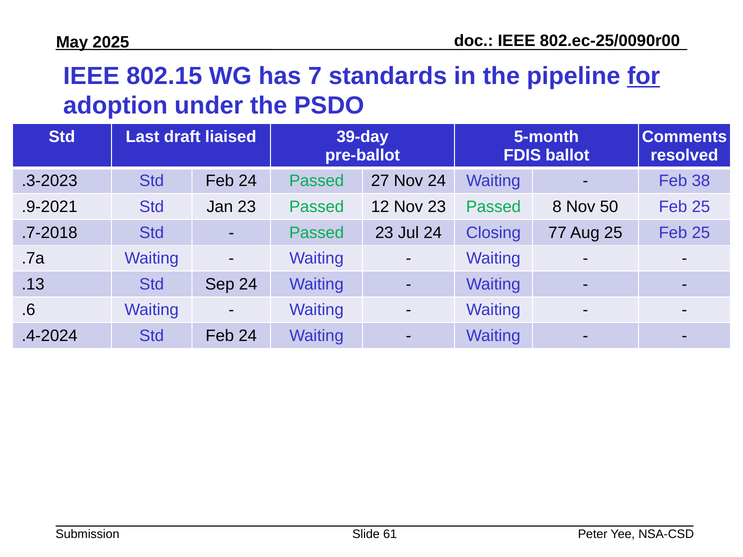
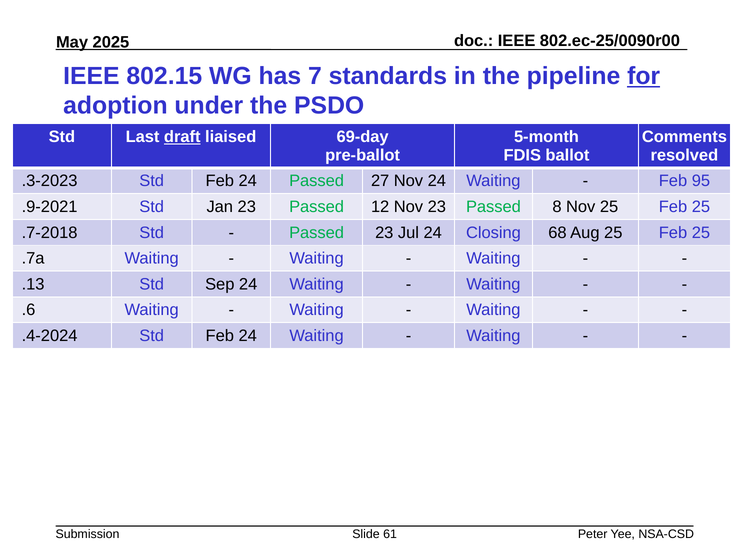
draft underline: none -> present
39-day: 39-day -> 69-day
38: 38 -> 95
Nov 50: 50 -> 25
77: 77 -> 68
